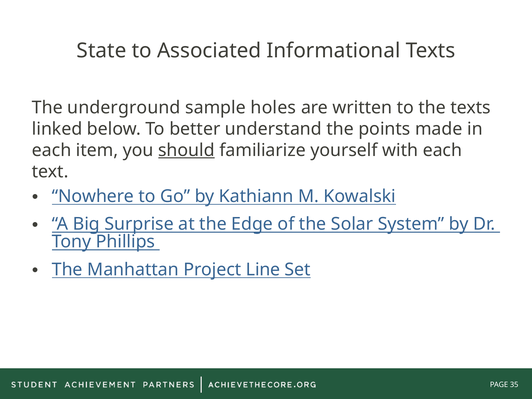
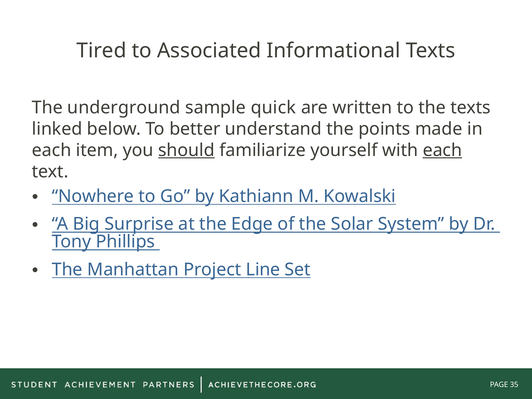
State: State -> Tired
holes: holes -> quick
each at (442, 150) underline: none -> present
